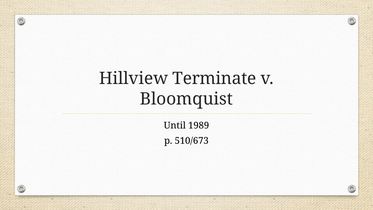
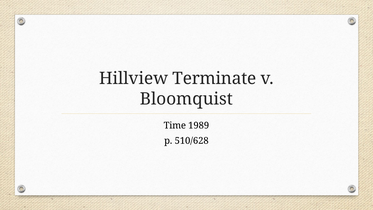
Until: Until -> Time
510/673: 510/673 -> 510/628
